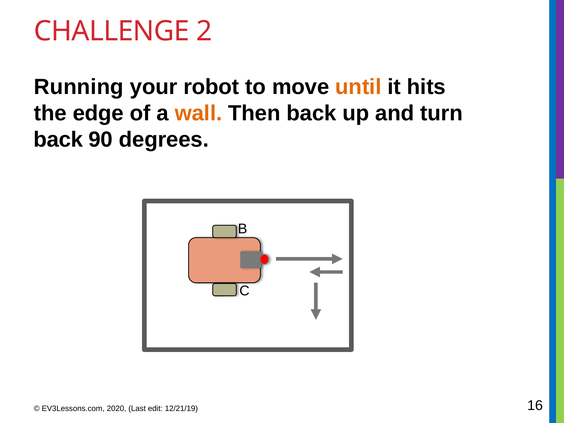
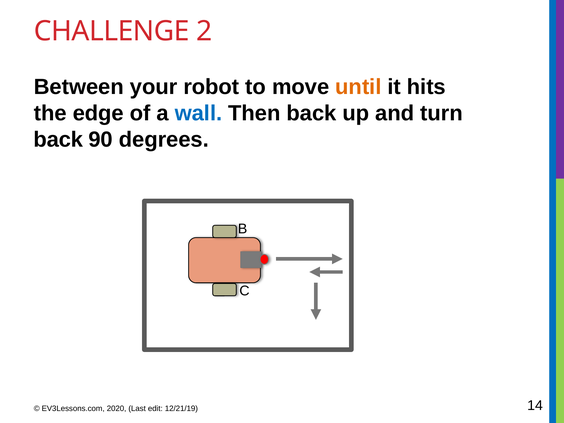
Running: Running -> Between
wall colour: orange -> blue
16: 16 -> 14
